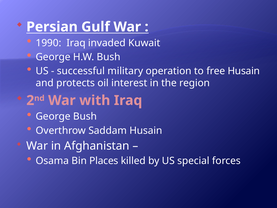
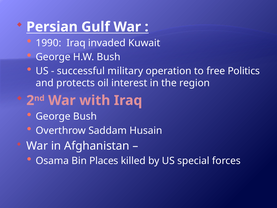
free Husain: Husain -> Politics
